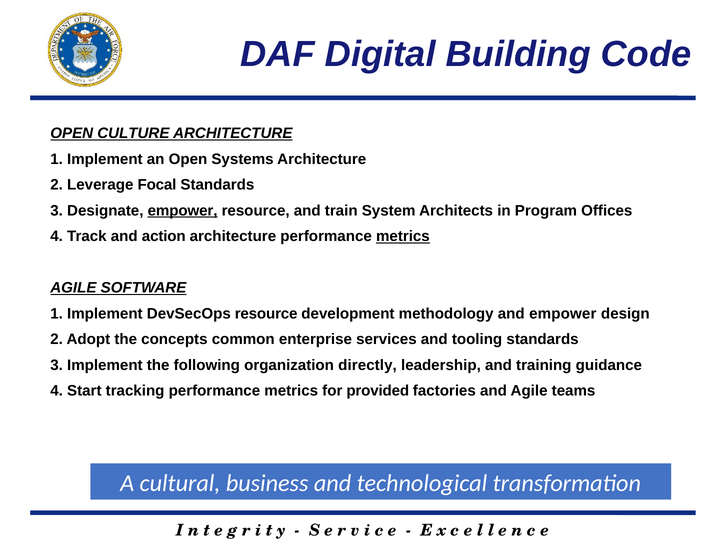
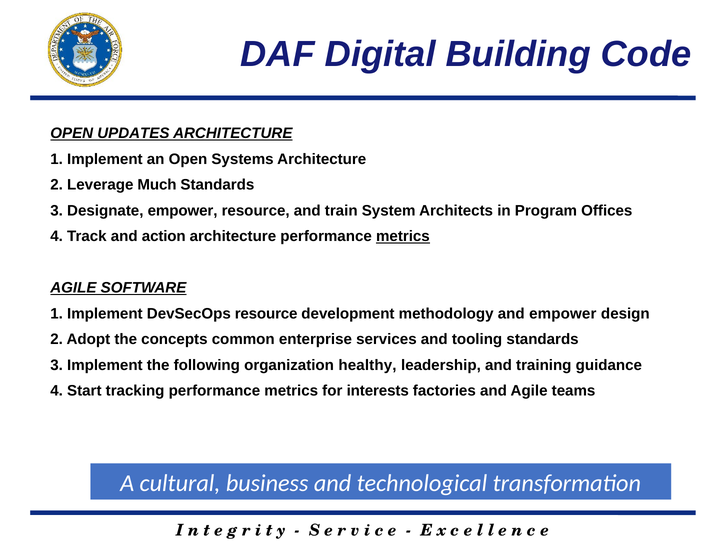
CULTURE: CULTURE -> UPDATES
Focal: Focal -> Much
empower at (183, 210) underline: present -> none
directly: directly -> healthy
provided: provided -> interests
